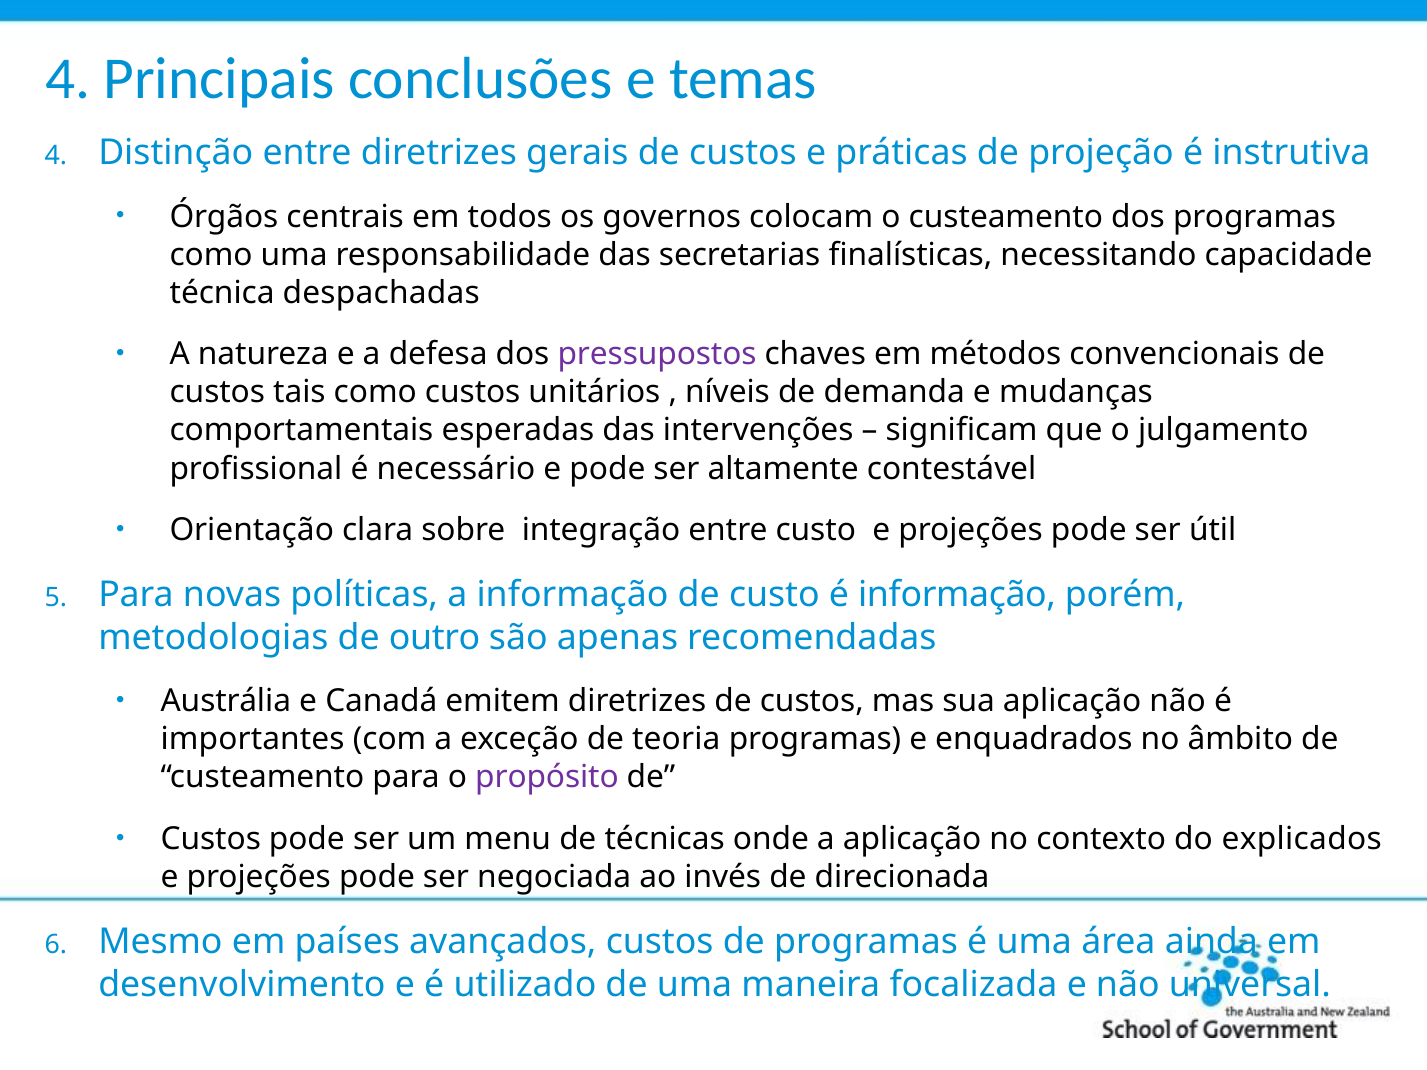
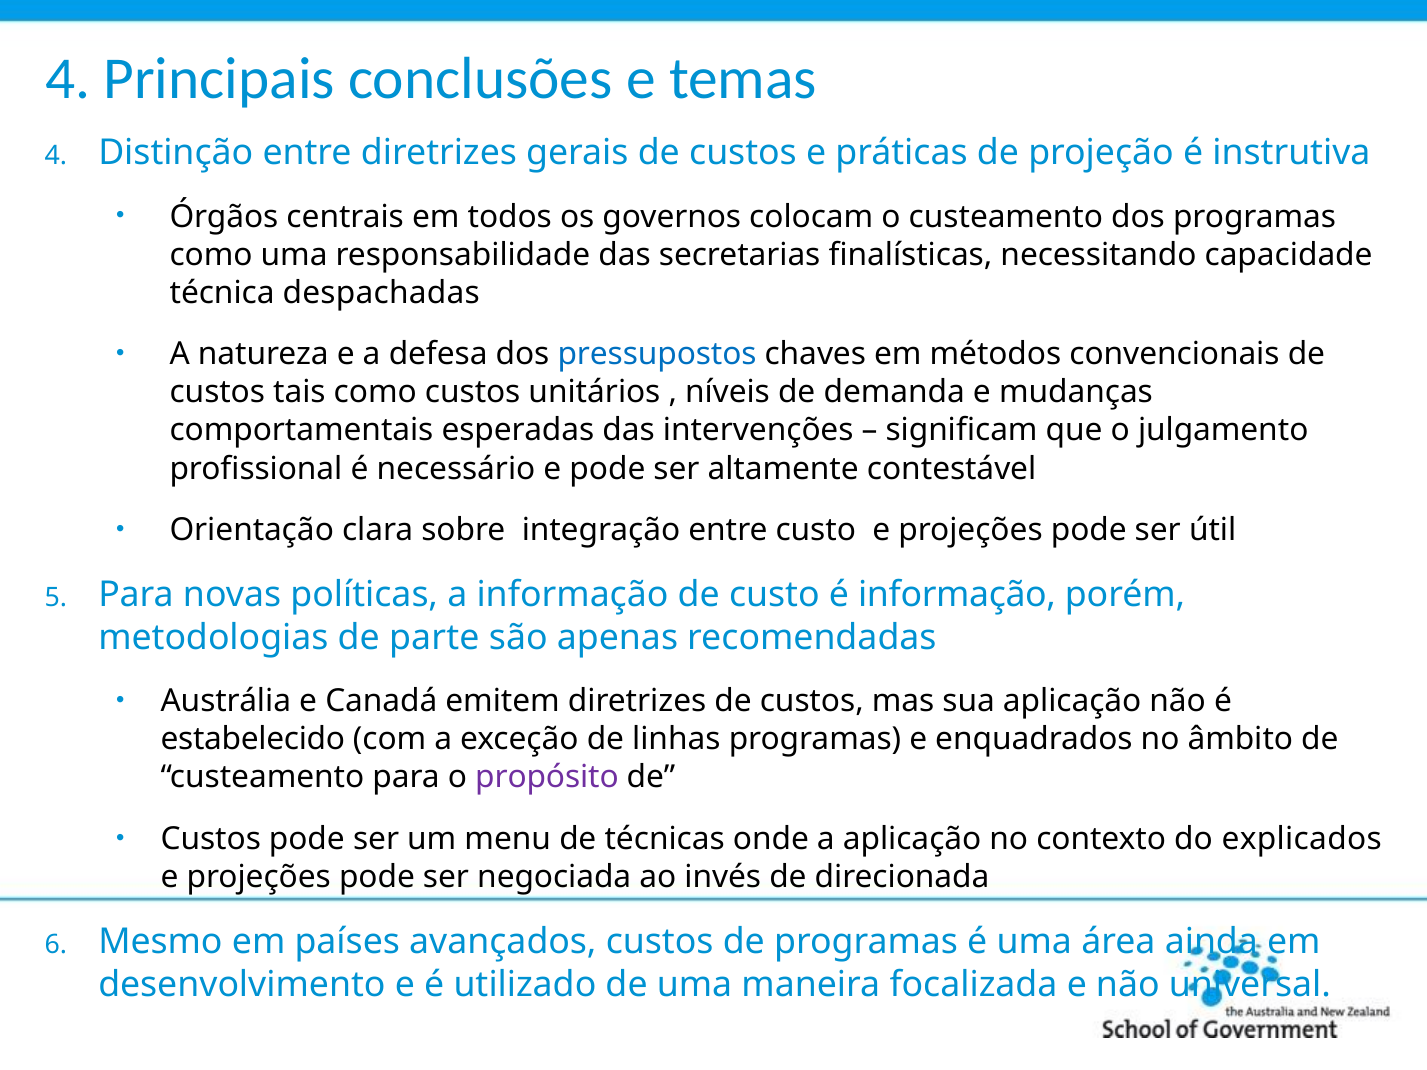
pressupostos colour: purple -> blue
outro: outro -> parte
importantes: importantes -> estabelecido
teoria: teoria -> linhas
